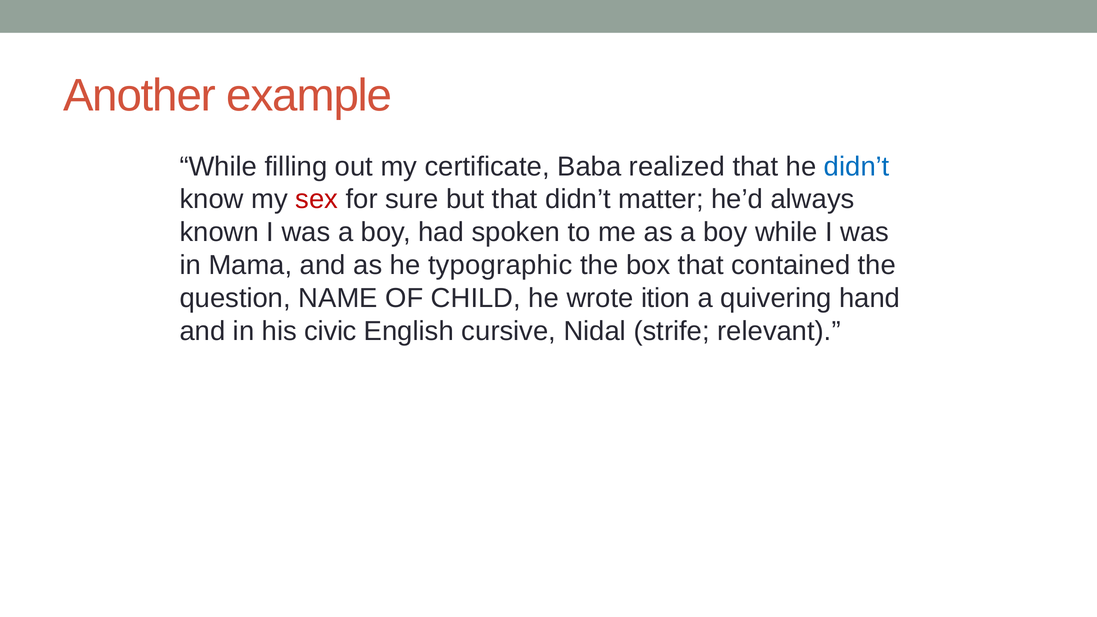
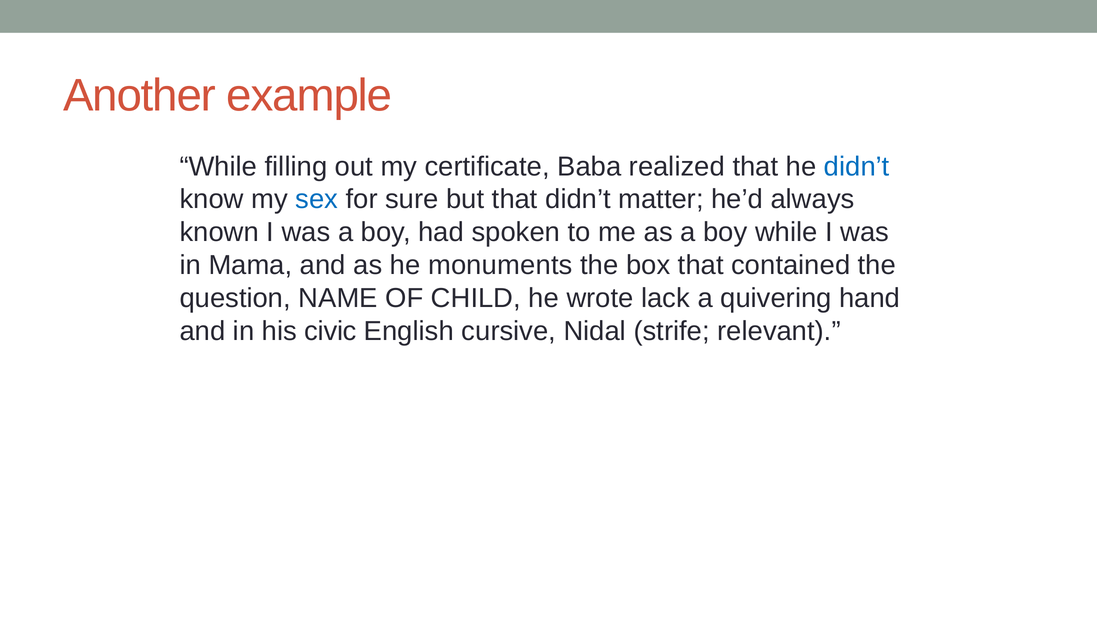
sex colour: red -> blue
typographic: typographic -> monuments
ition: ition -> lack
